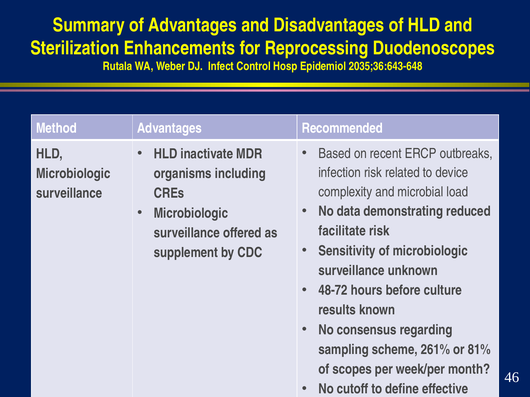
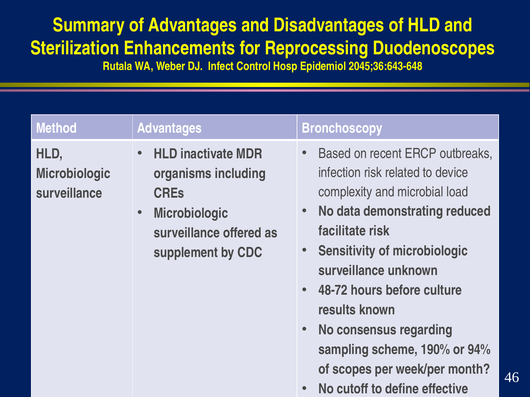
2035;36:643-648: 2035;36:643-648 -> 2045;36:643-648
Recommended: Recommended -> Bronchoscopy
261%: 261% -> 190%
81%: 81% -> 94%
